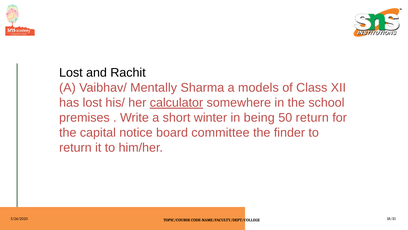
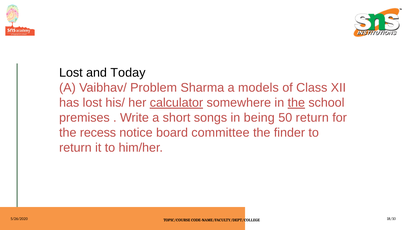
Rachit: Rachit -> Today
Mentally: Mentally -> Problem
the at (296, 103) underline: none -> present
winter: winter -> songs
capital: capital -> recess
